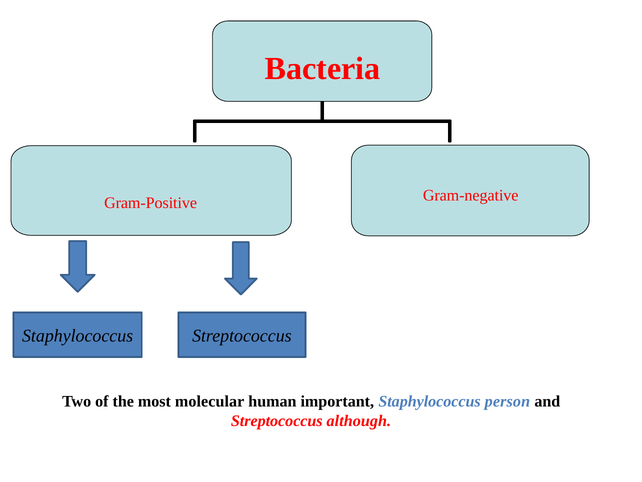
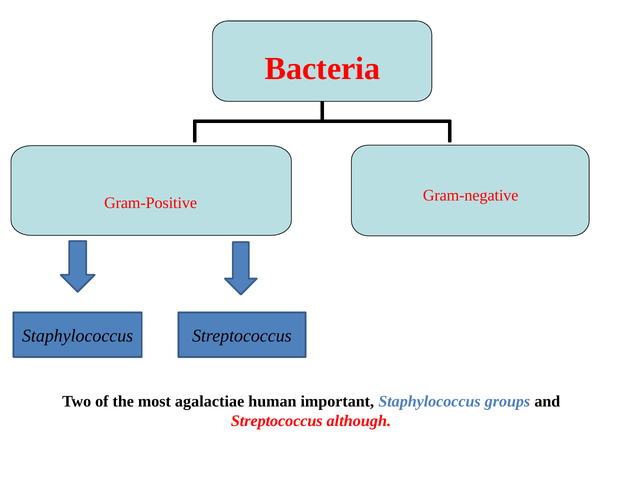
molecular: molecular -> agalactiae
person: person -> groups
